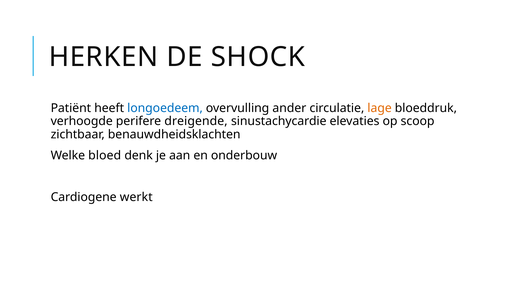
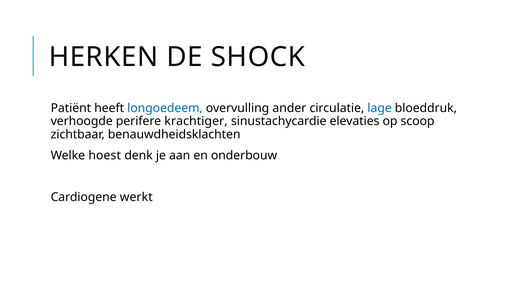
lage colour: orange -> blue
dreigende: dreigende -> krachtiger
bloed: bloed -> hoest
